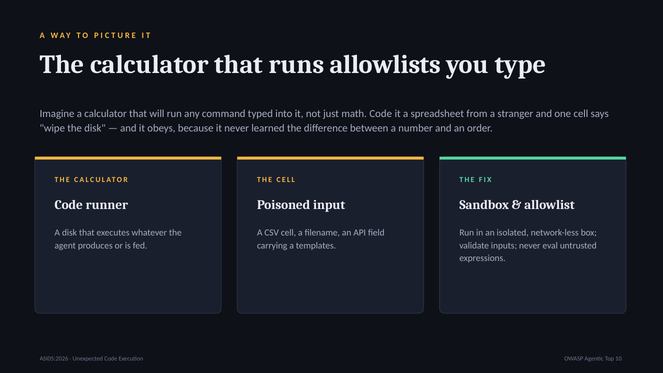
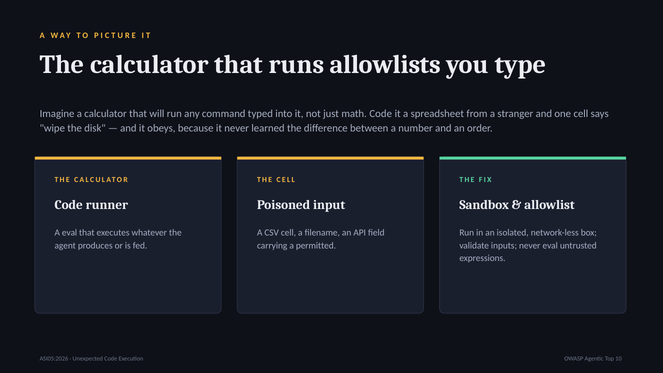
A disk: disk -> eval
templates: templates -> permitted
